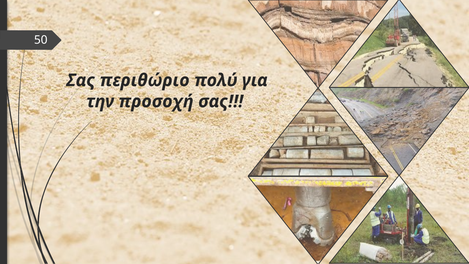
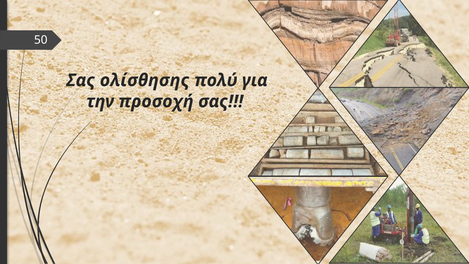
περιθώριο: περιθώριο -> ολίσθησης
